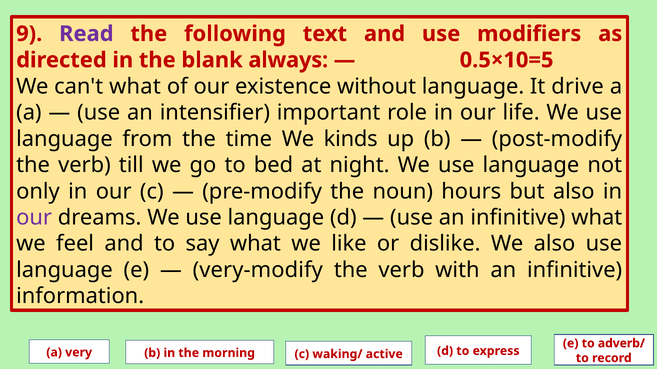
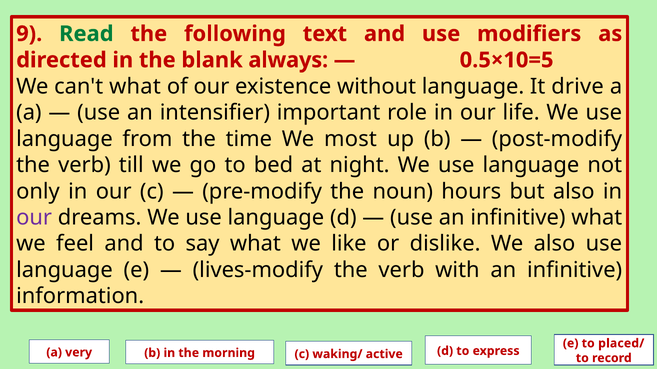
Read colour: purple -> green
kinds: kinds -> most
very-modify: very-modify -> lives-modify
adverb/: adverb/ -> placed/
